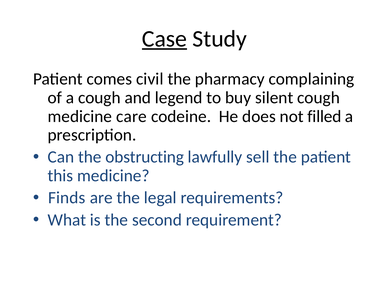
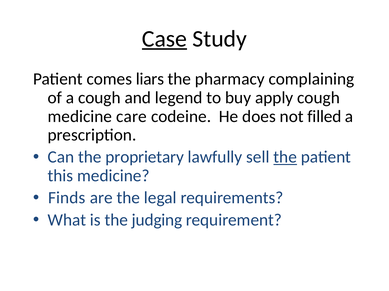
civil: civil -> liars
silent: silent -> apply
obstructing: obstructing -> proprietary
the at (285, 157) underline: none -> present
second: second -> judging
